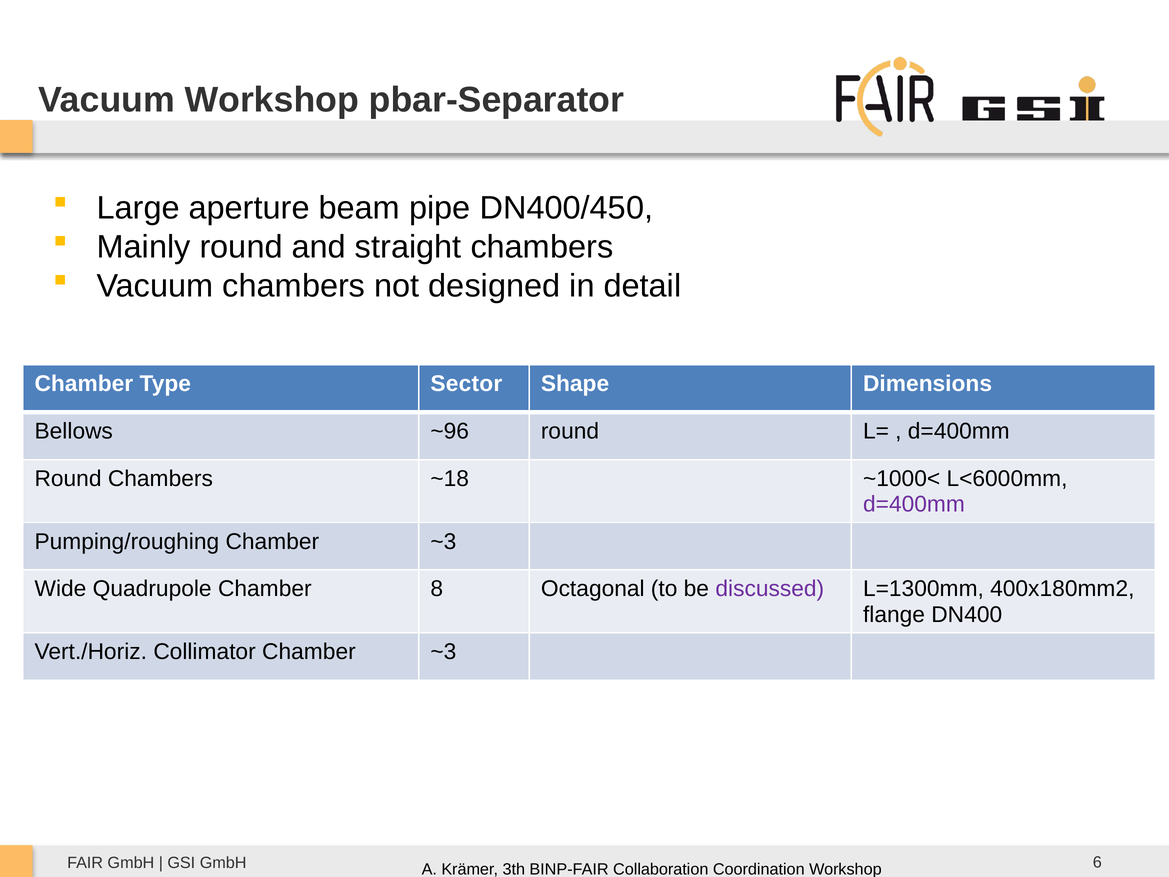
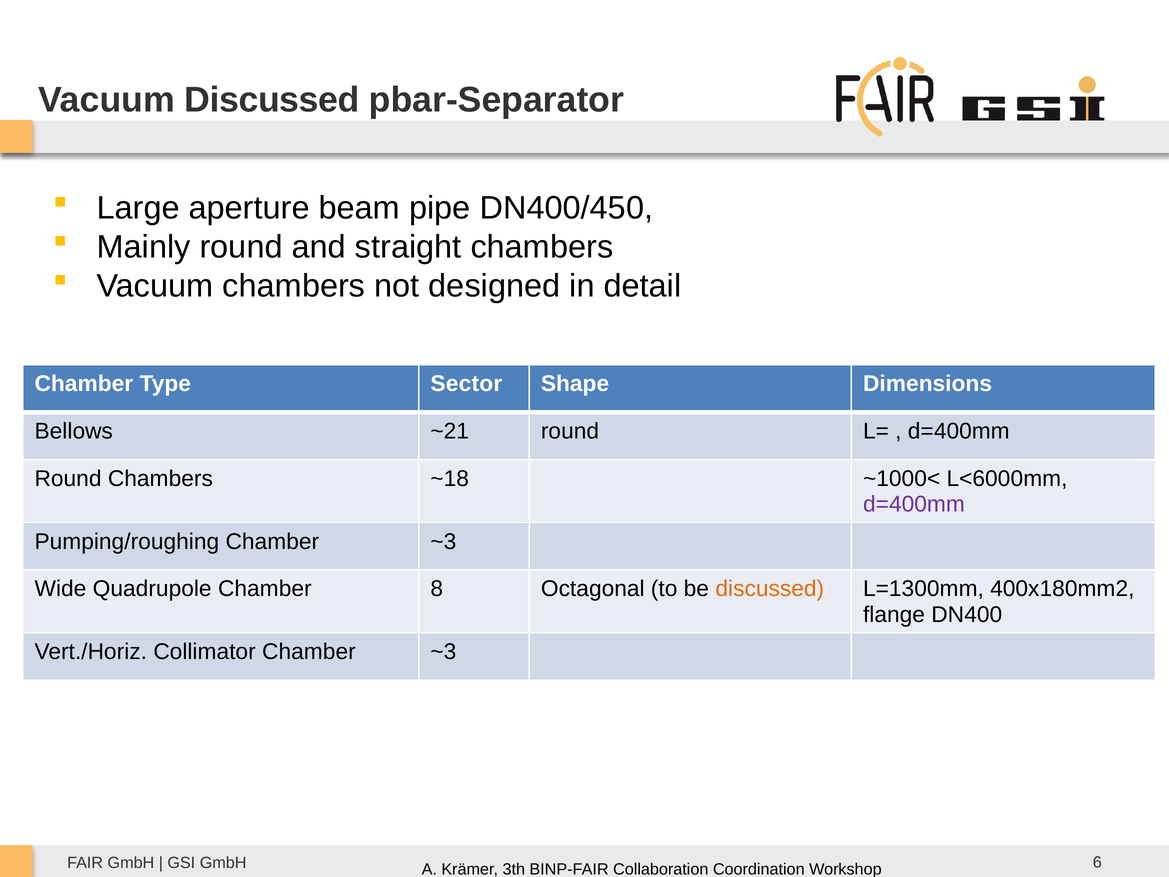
Vacuum Workshop: Workshop -> Discussed
~96: ~96 -> ~21
discussed at (770, 589) colour: purple -> orange
